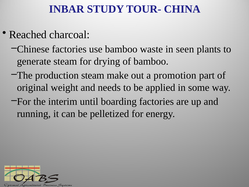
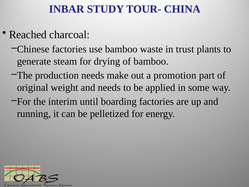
seen: seen -> trust
production steam: steam -> needs
